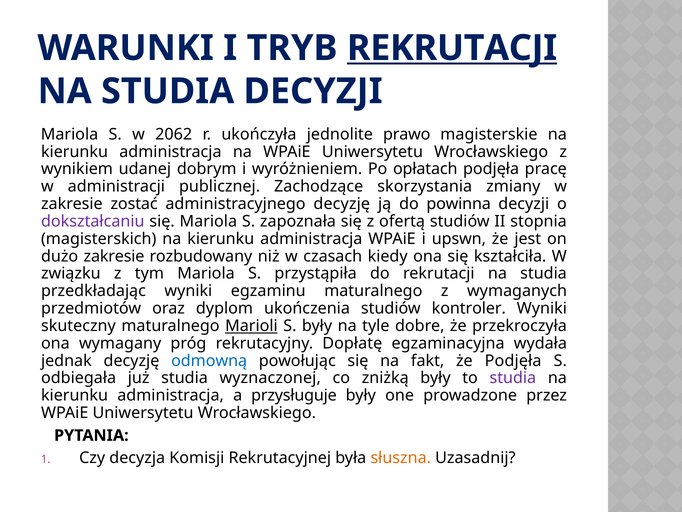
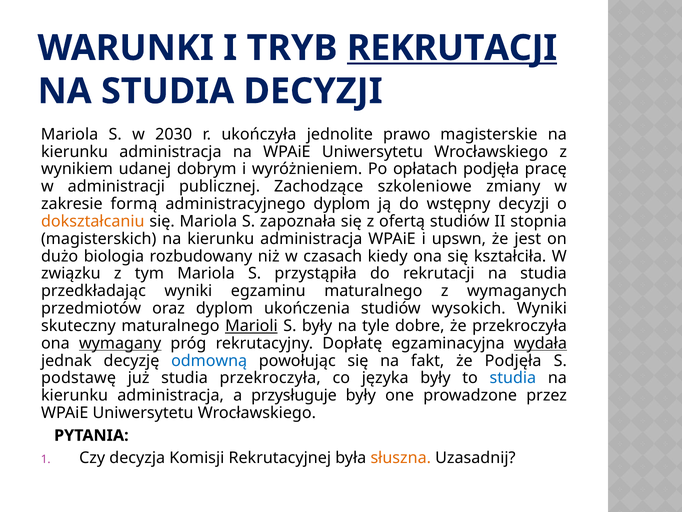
2062: 2062 -> 2030
skorzystania: skorzystania -> szkoleniowe
zostać: zostać -> formą
administracyjnego decyzję: decyzję -> dyplom
powinna: powinna -> wstępny
dokształcaniu colour: purple -> orange
dużo zakresie: zakresie -> biologia
kontroler: kontroler -> wysokich
wymagany underline: none -> present
wydała underline: none -> present
odbiegała: odbiegała -> podstawę
studia wyznaczonej: wyznaczonej -> przekroczyła
zniżką: zniżką -> języka
studia at (513, 378) colour: purple -> blue
